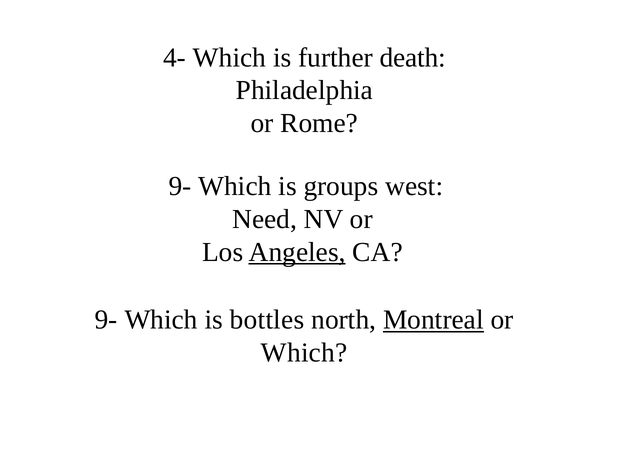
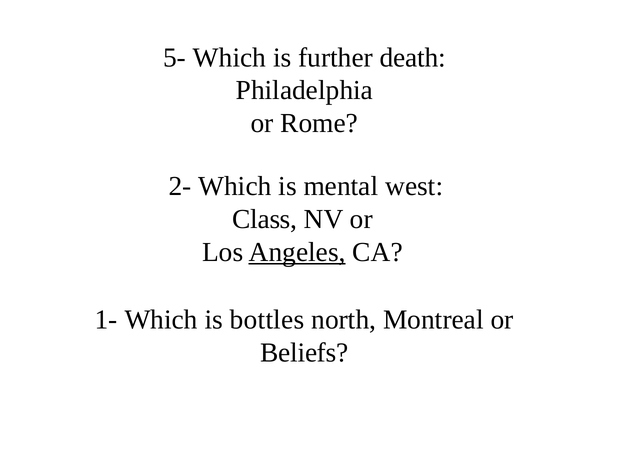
4-: 4- -> 5-
9- at (180, 186): 9- -> 2-
groups: groups -> mental
Need: Need -> Class
9- at (106, 320): 9- -> 1-
Montreal underline: present -> none
Which at (304, 353): Which -> Beliefs
